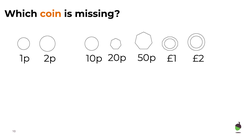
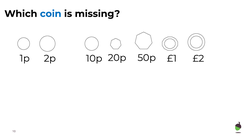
coin colour: orange -> blue
